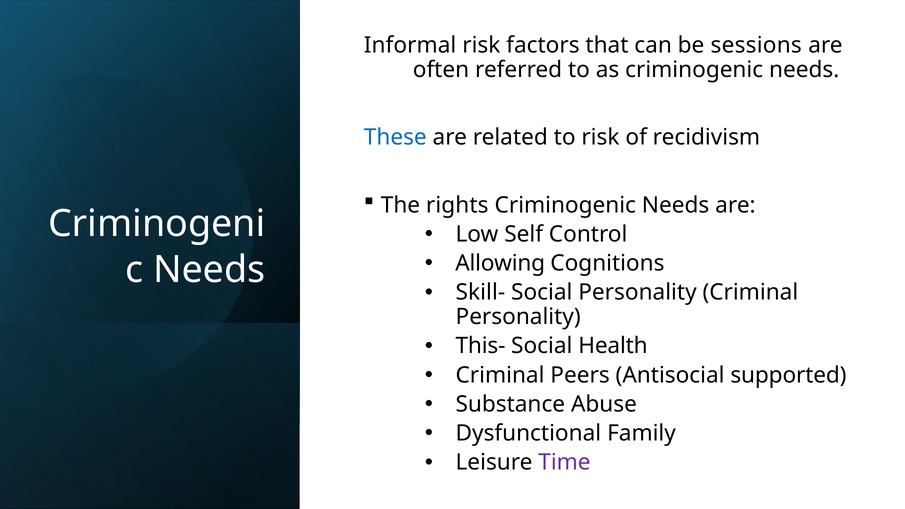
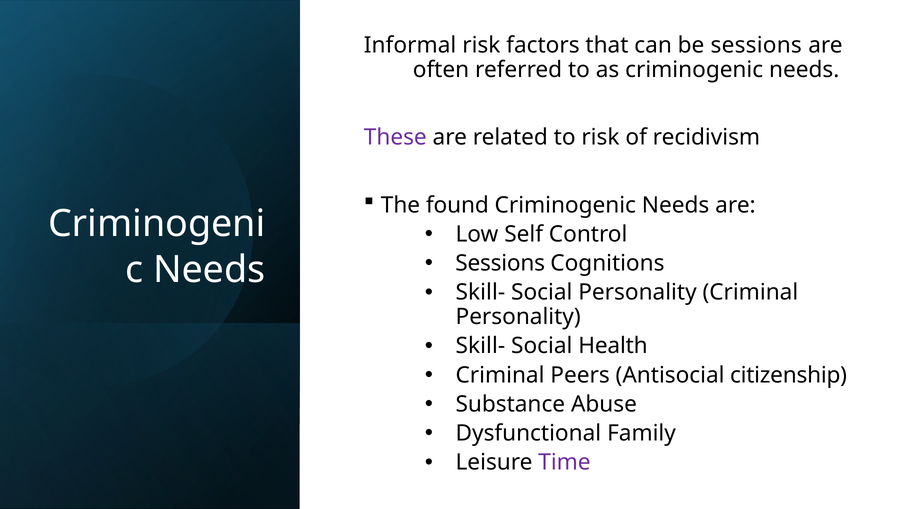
These colour: blue -> purple
rights: rights -> found
Allowing at (500, 263): Allowing -> Sessions
This- at (481, 346): This- -> Skill-
supported: supported -> citizenship
